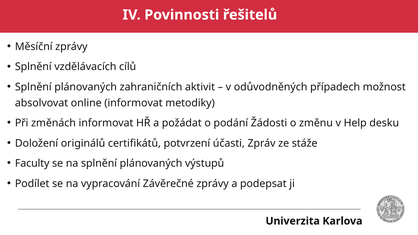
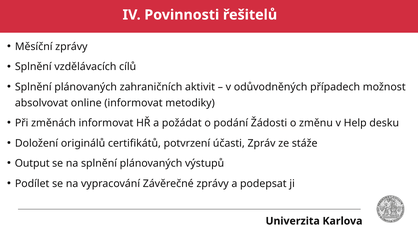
Faculty: Faculty -> Output
